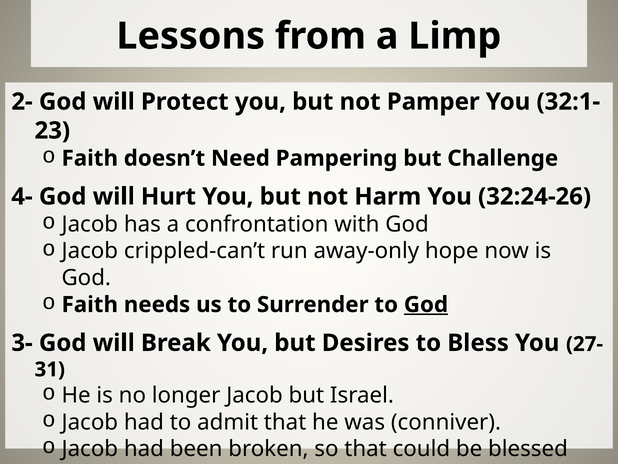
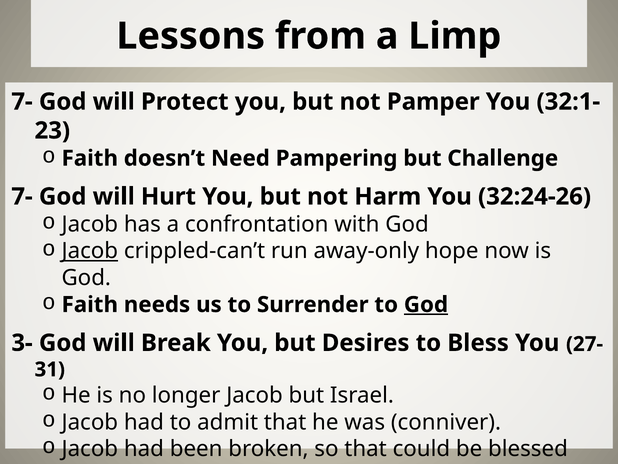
2- at (22, 102): 2- -> 7-
4- at (22, 196): 4- -> 7-
Jacob at (90, 251) underline: none -> present
